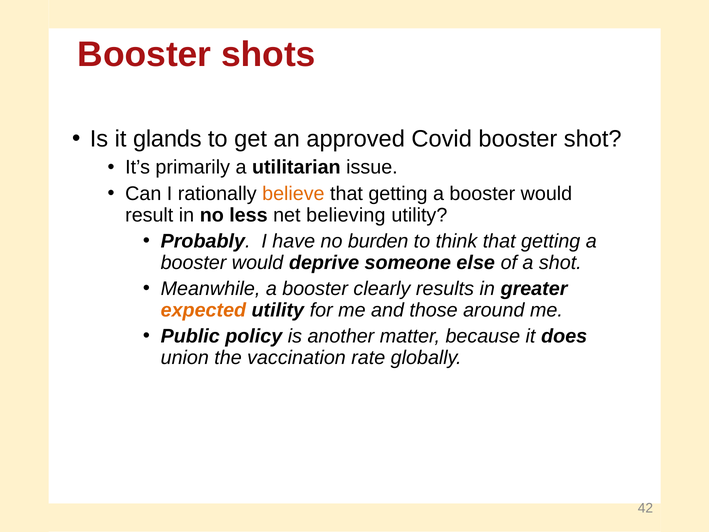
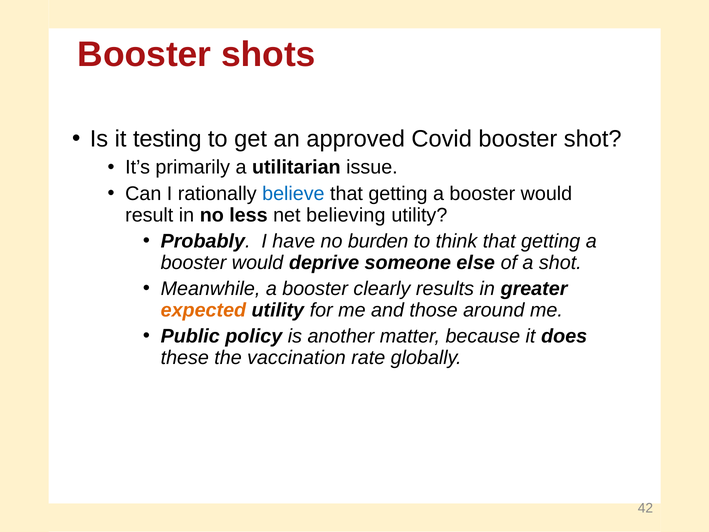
glands: glands -> testing
believe colour: orange -> blue
union: union -> these
